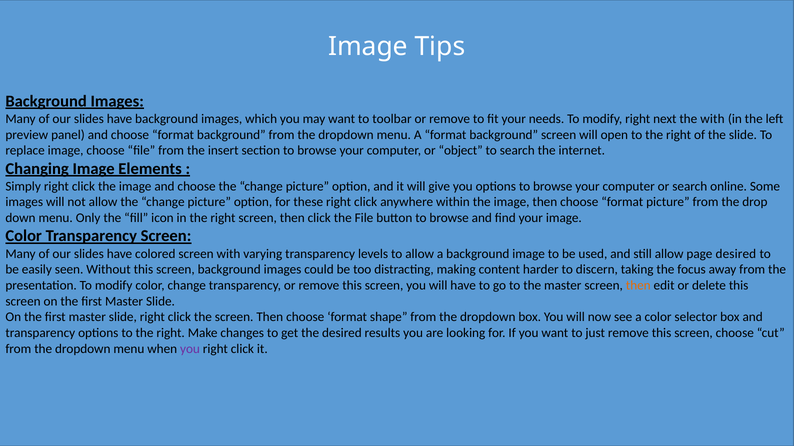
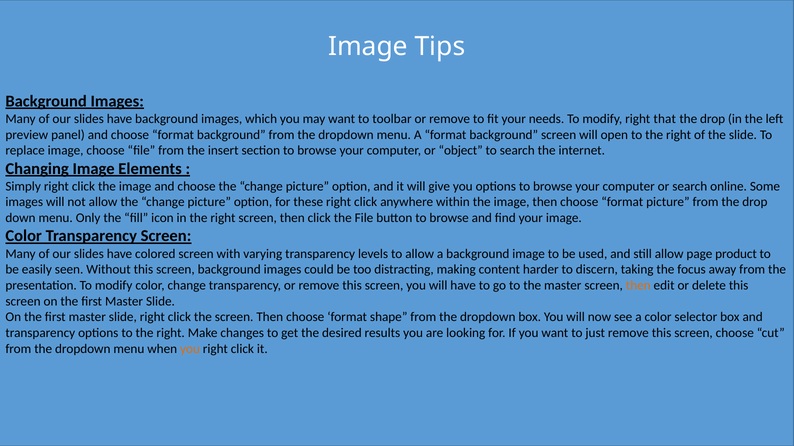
next: next -> that
with at (712, 119): with -> drop
page desired: desired -> product
you at (190, 349) colour: purple -> orange
